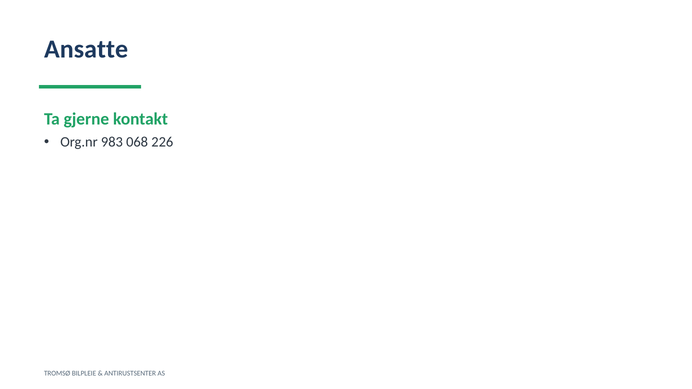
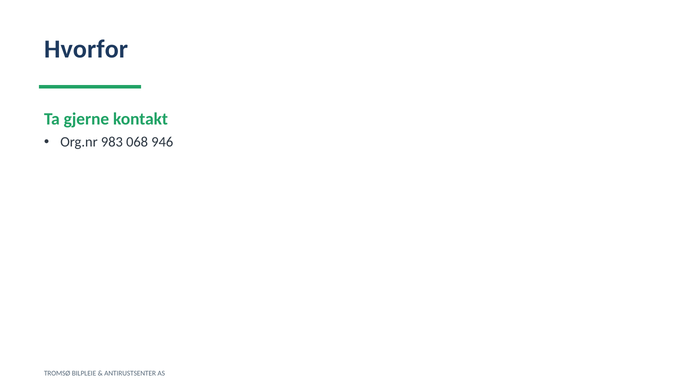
Ansatte: Ansatte -> Hvorfor
226: 226 -> 946
